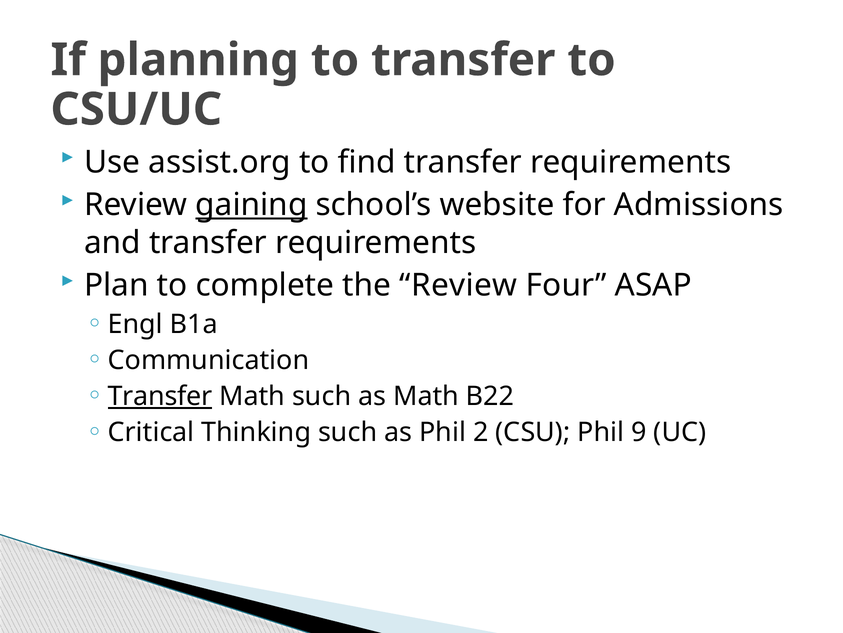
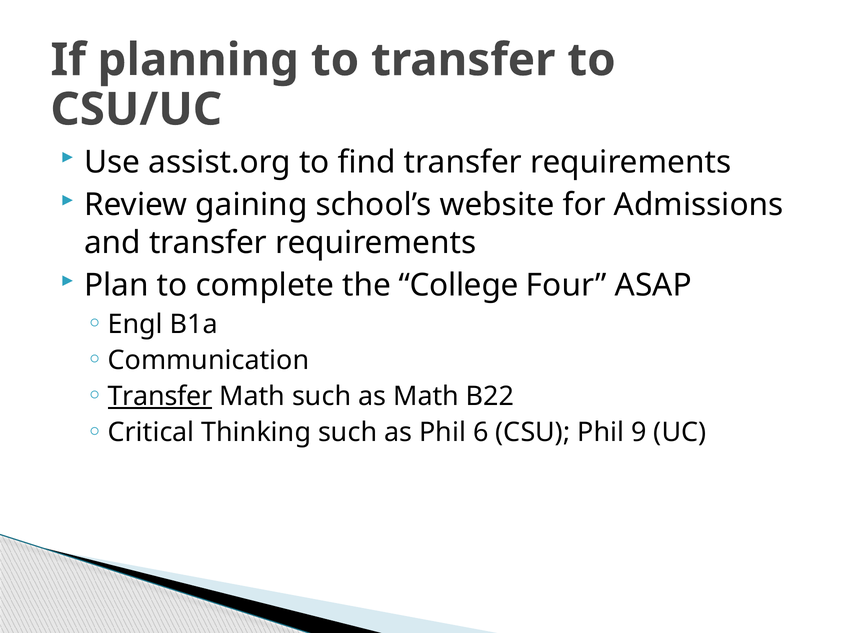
gaining underline: present -> none
the Review: Review -> College
2: 2 -> 6
